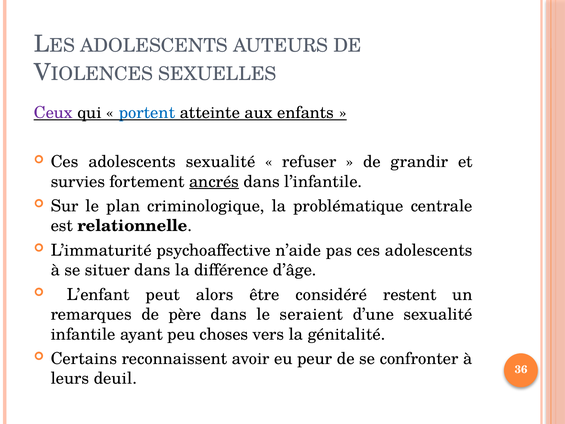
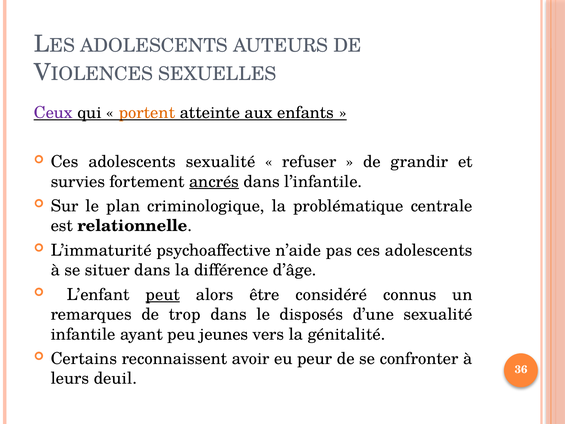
portent colour: blue -> orange
peut underline: none -> present
restent: restent -> connus
père: père -> trop
seraient: seraient -> disposés
choses: choses -> jeunes
